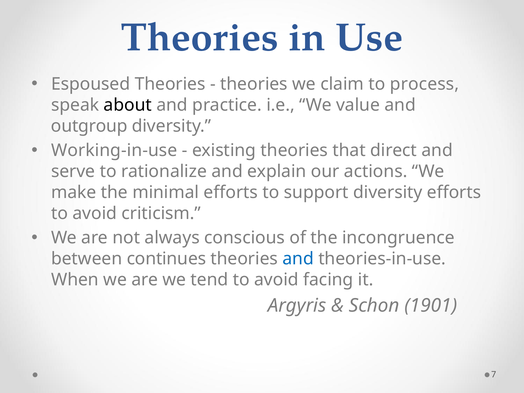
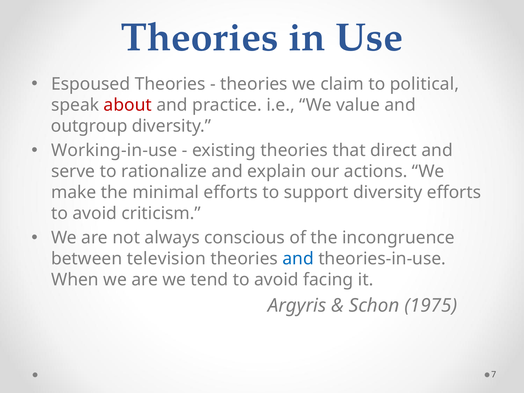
process: process -> political
about colour: black -> red
continues: continues -> television
1901: 1901 -> 1975
